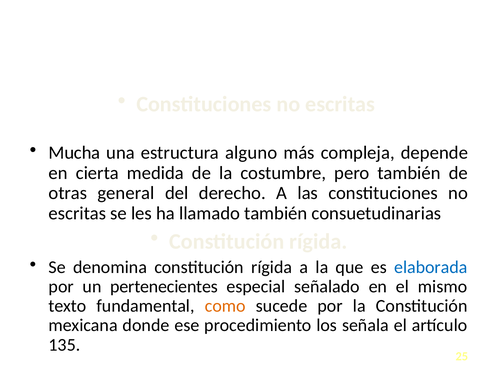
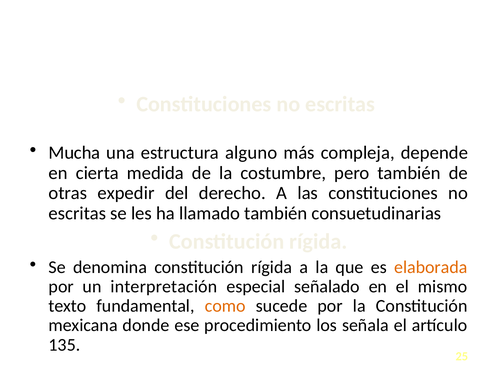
general: general -> expedir
elaborada colour: blue -> orange
pertenecientes: pertenecientes -> interpretación
